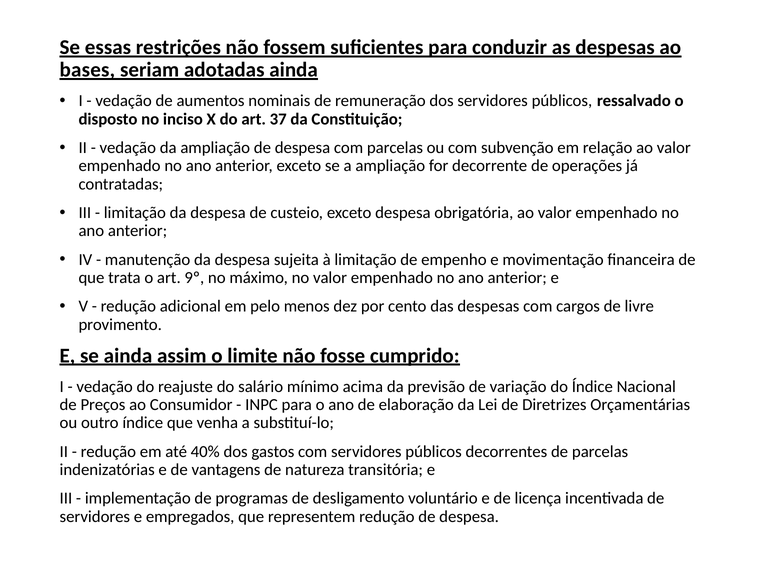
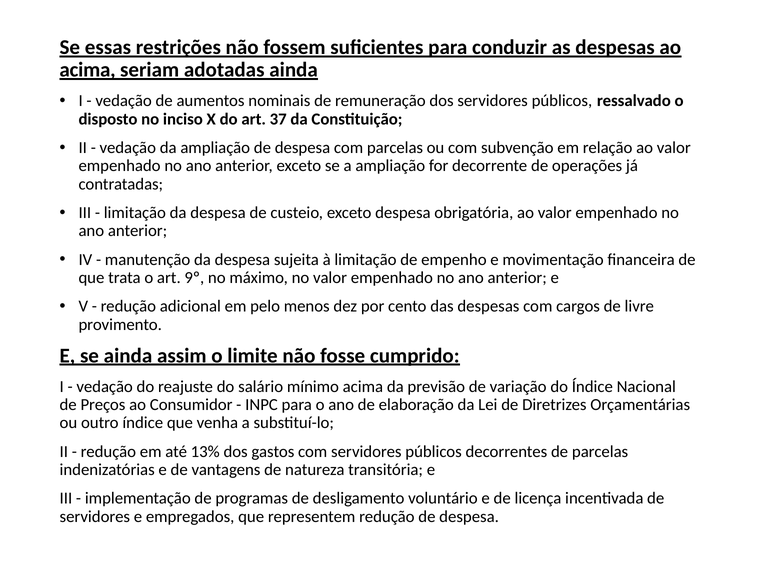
bases at (87, 70): bases -> acima
40%: 40% -> 13%
